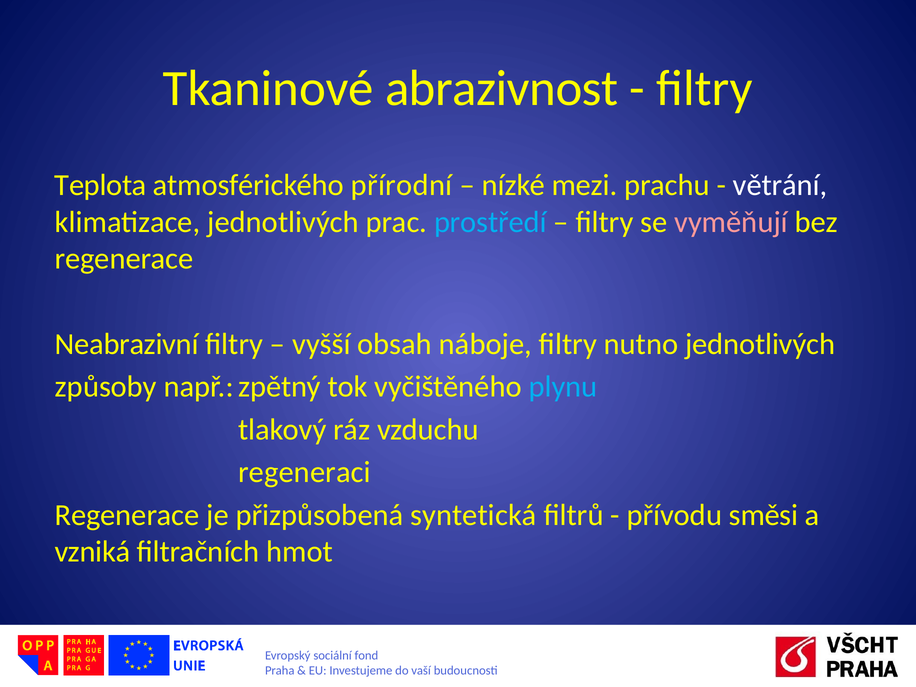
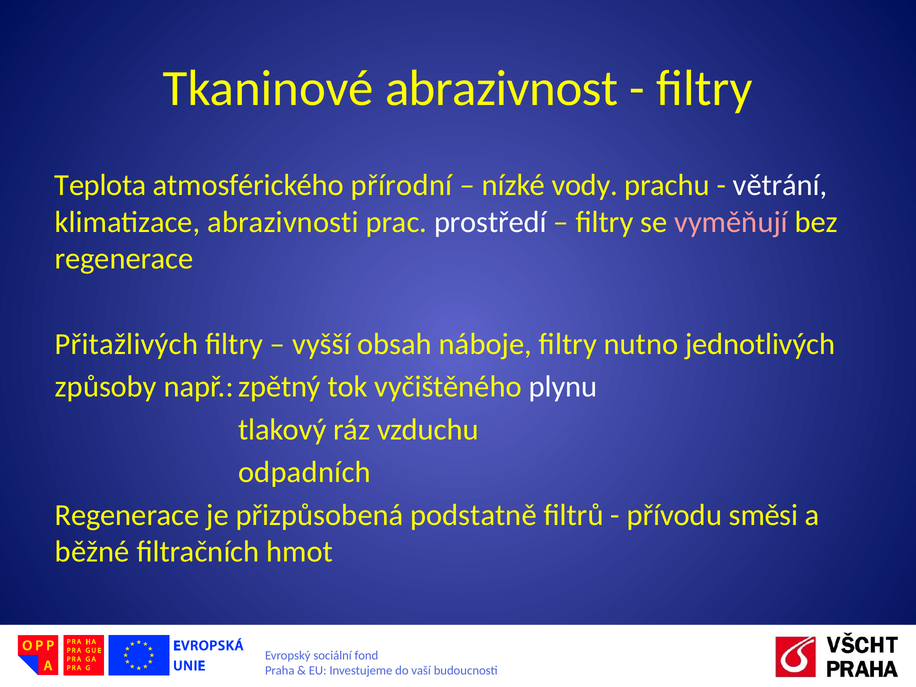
mezi: mezi -> vody
klimatizace jednotlivých: jednotlivých -> abrazivnosti
prostředí colour: light blue -> white
Neabrazivní: Neabrazivní -> Přitažlivých
plynu colour: light blue -> white
regeneraci: regeneraci -> odpadních
syntetická: syntetická -> podstatně
vzniká: vzniká -> běžné
